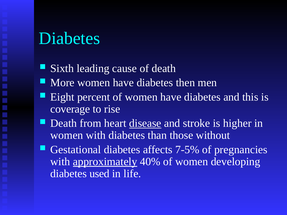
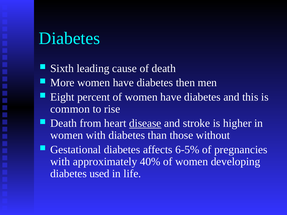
coverage: coverage -> common
7-5%: 7-5% -> 6-5%
approximately underline: present -> none
